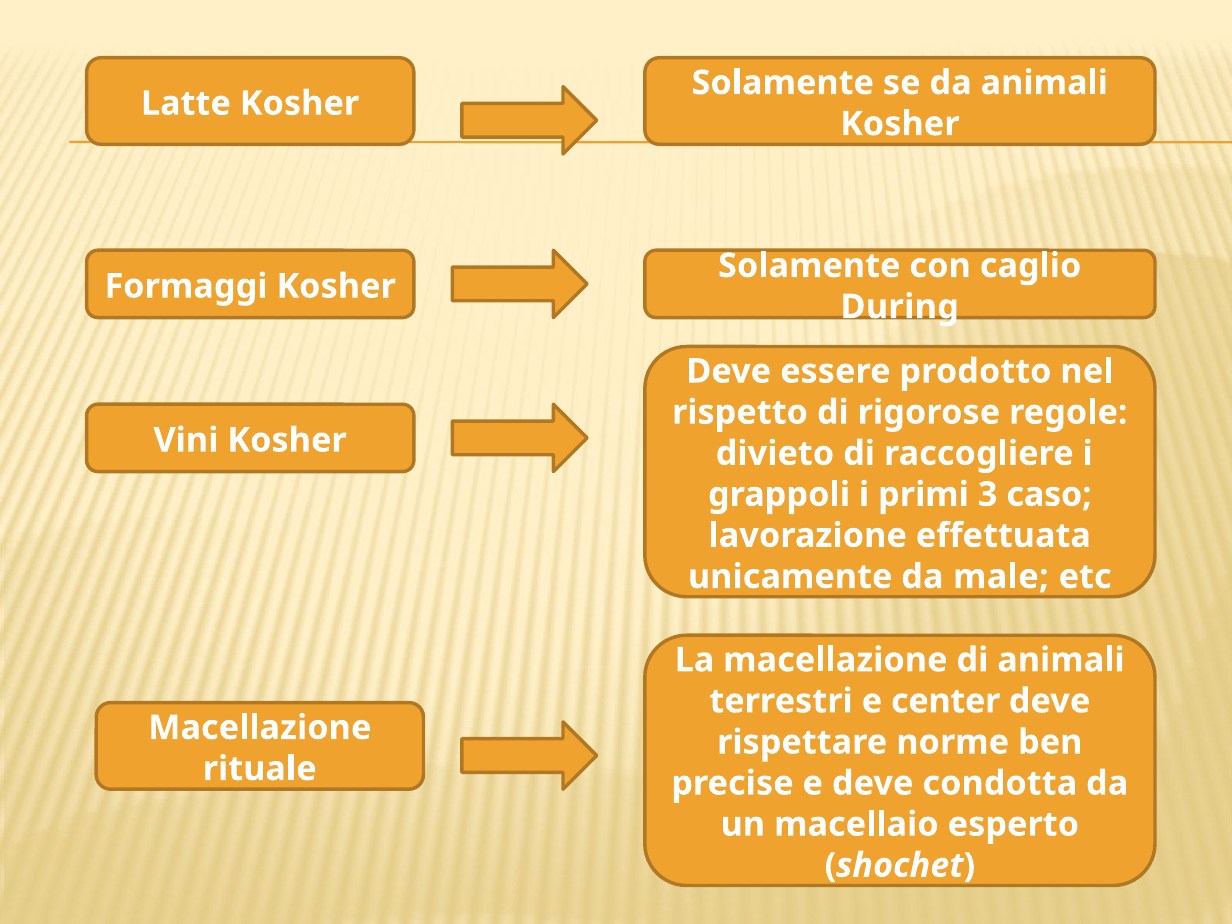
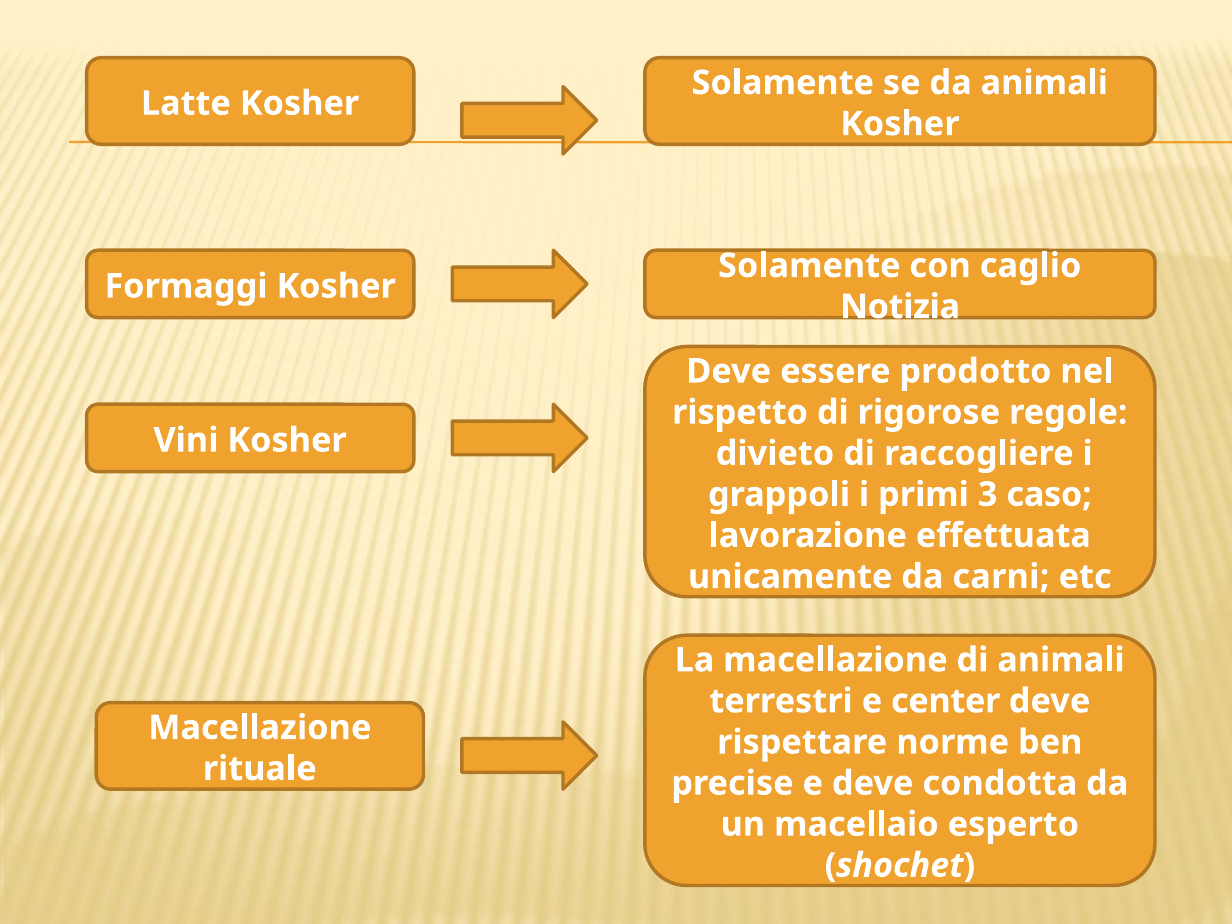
During: During -> Notizia
male: male -> carni
